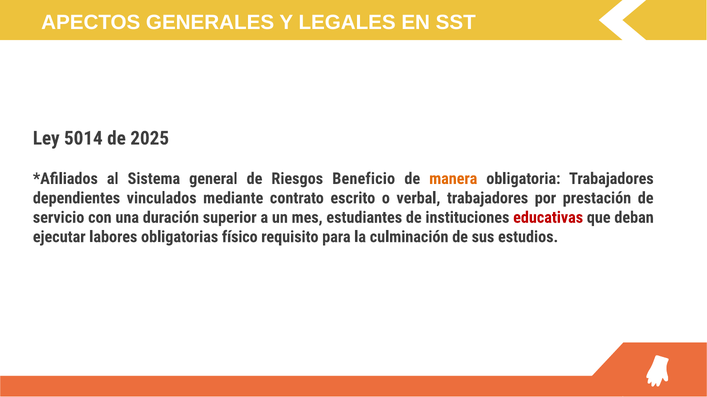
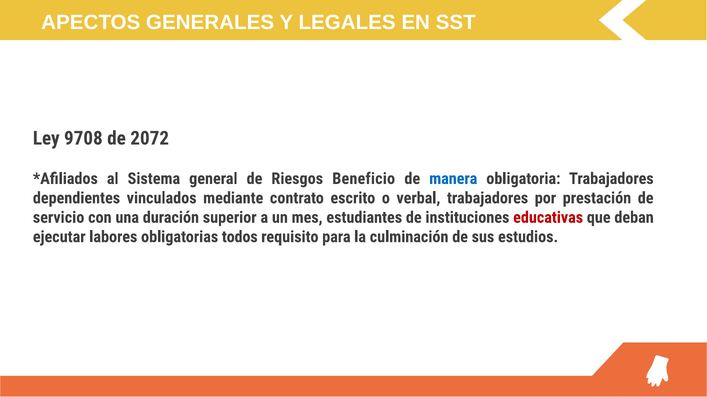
5014: 5014 -> 9708
2025: 2025 -> 2072
manera colour: orange -> blue
físico: físico -> todos
